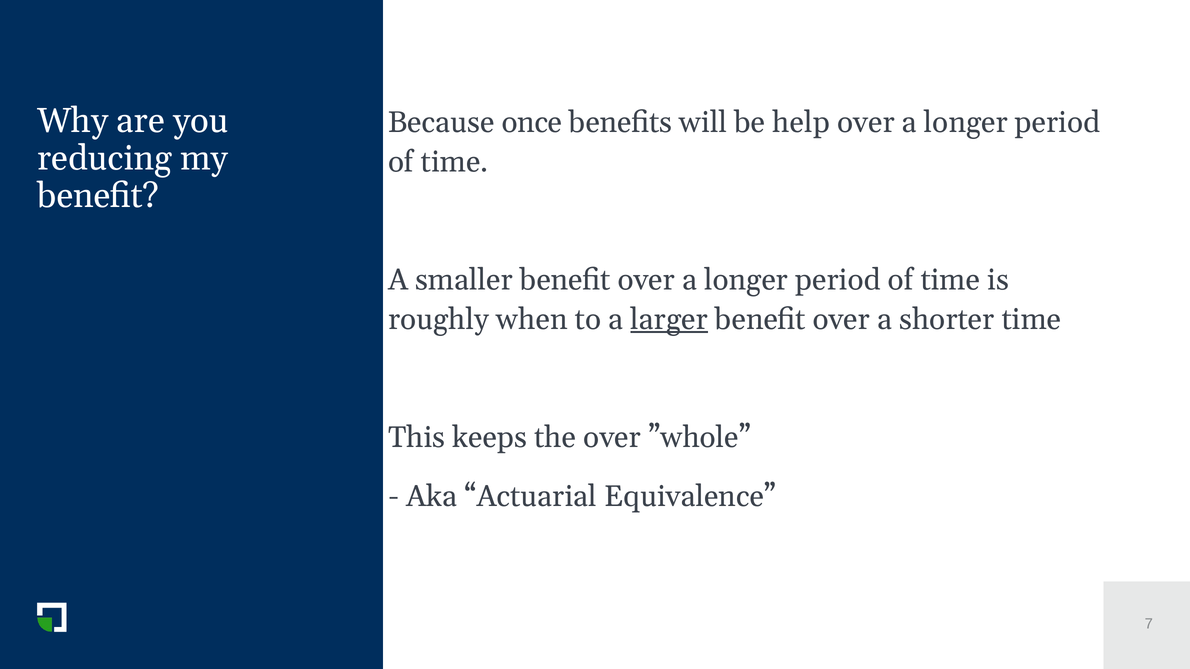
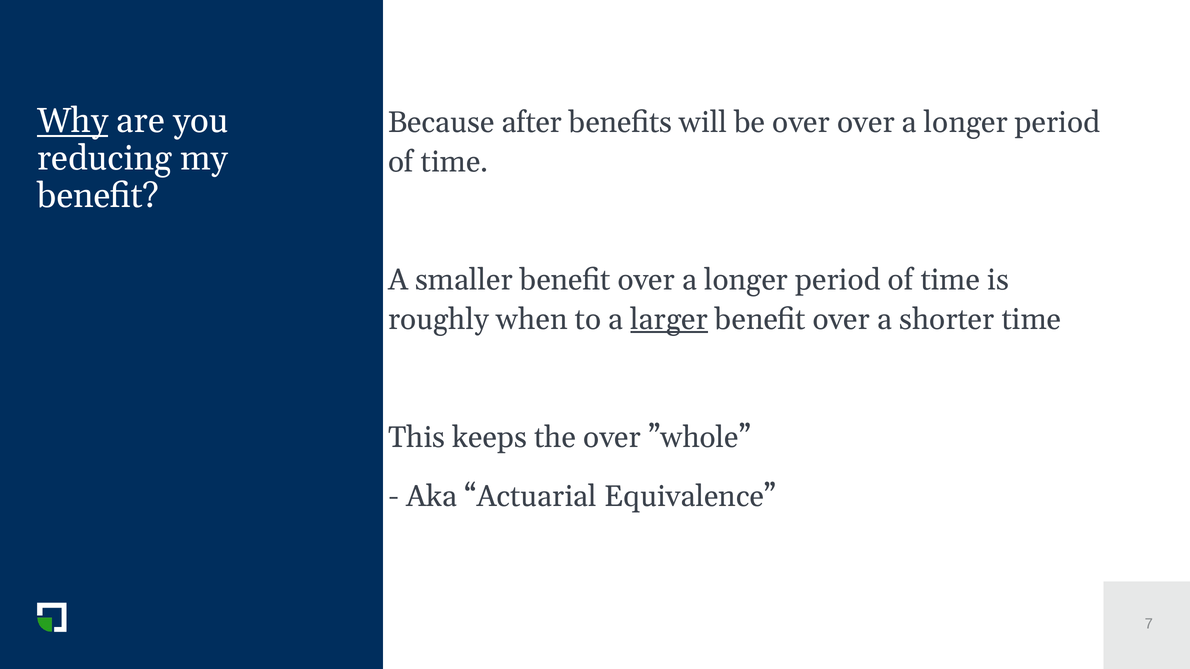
Why underline: none -> present
once: once -> after
be help: help -> over
